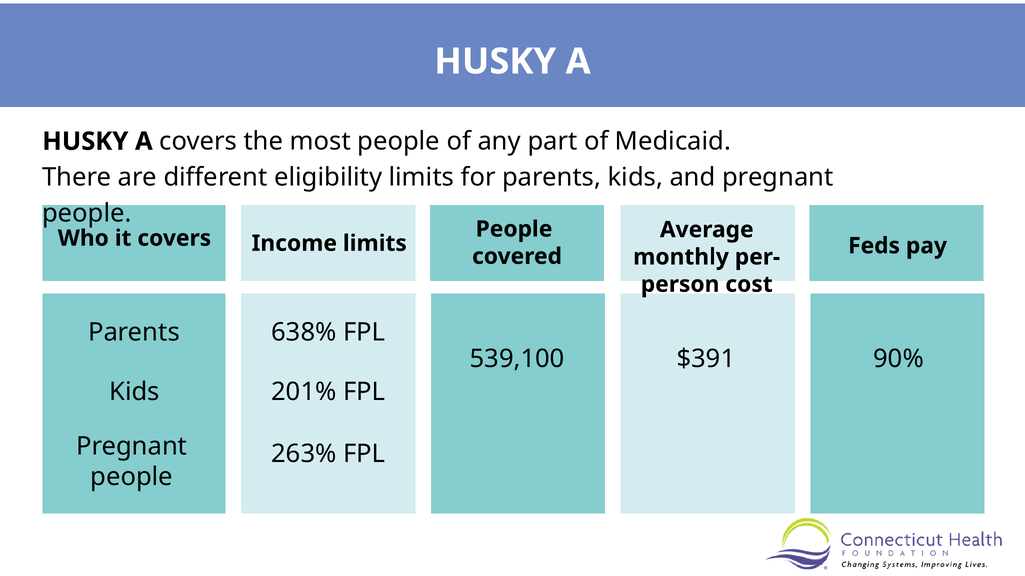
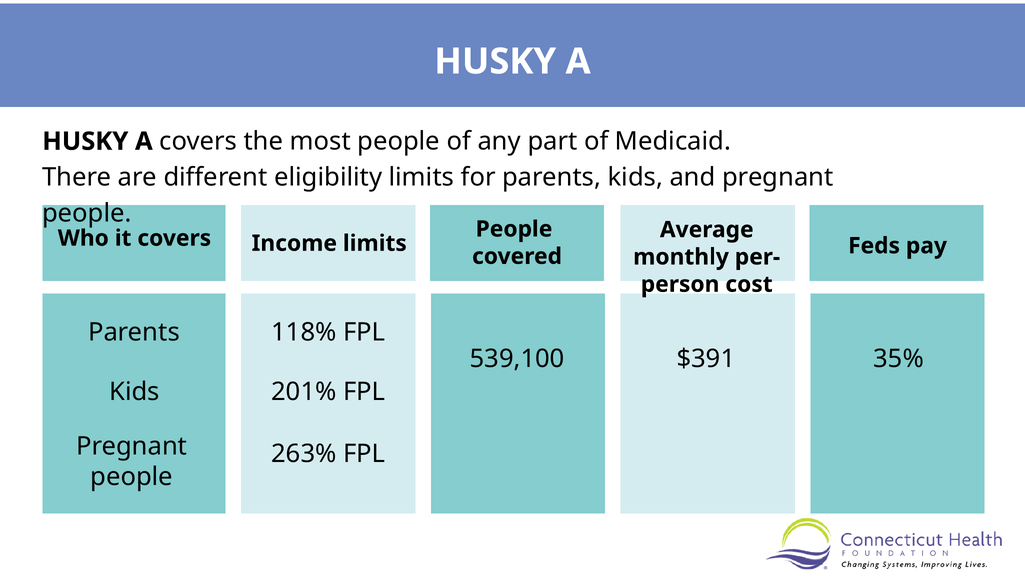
638%: 638% -> 118%
90%: 90% -> 35%
